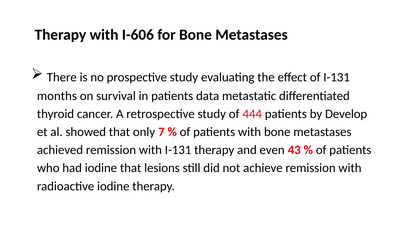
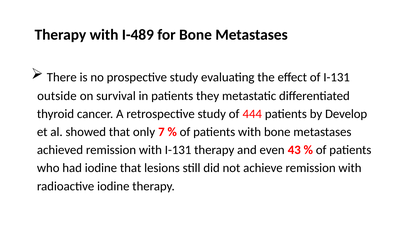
I-606: I-606 -> I-489
months: months -> outside
data: data -> they
